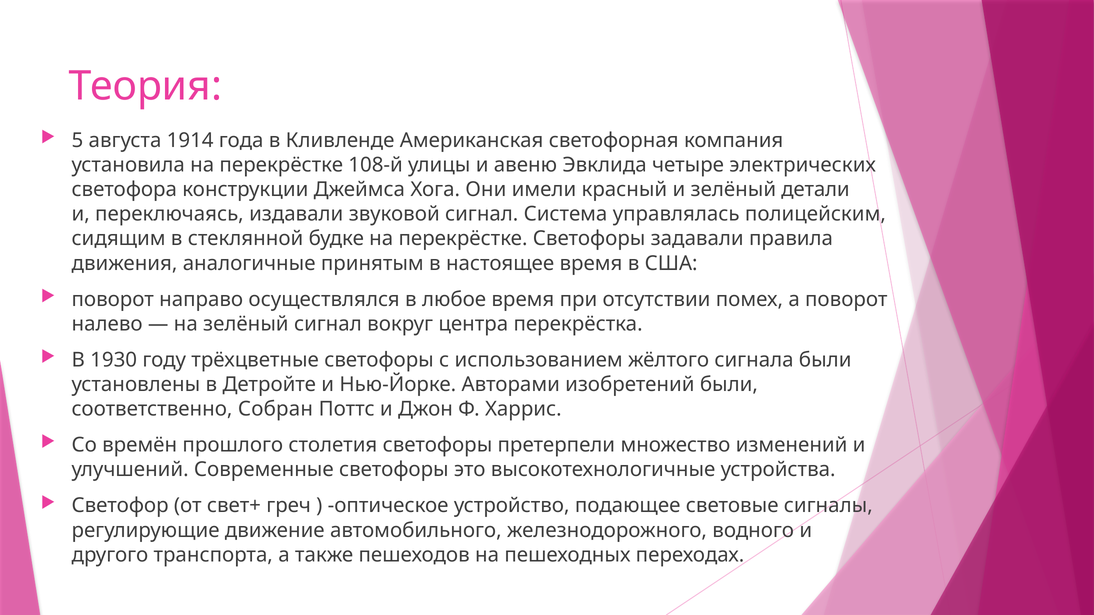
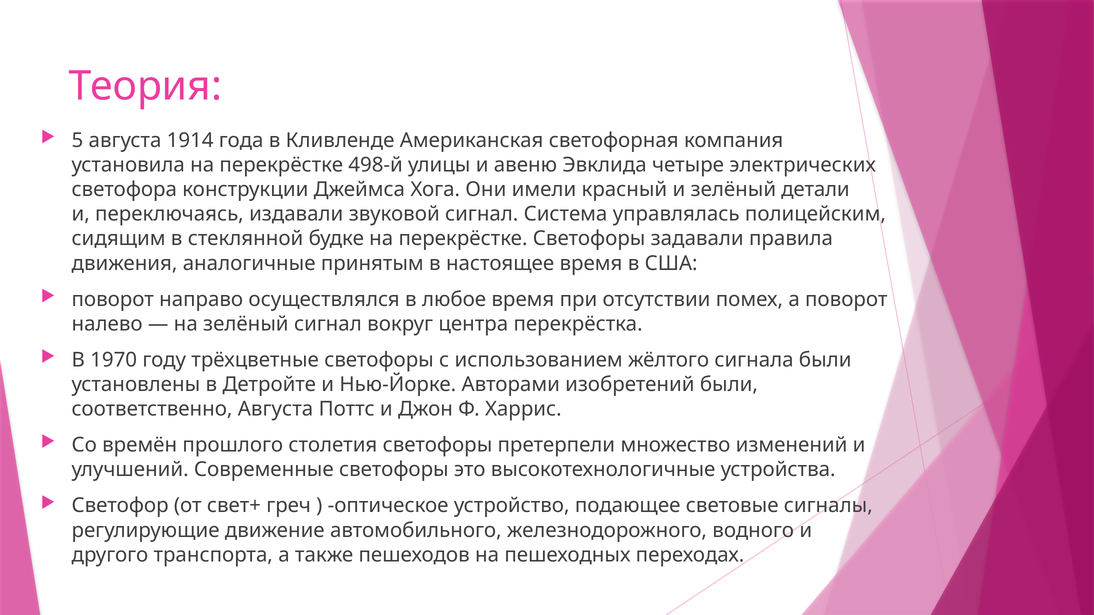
108-й: 108-й -> 498-й
1930: 1930 -> 1970
соответственно Собран: Собран -> Августа
